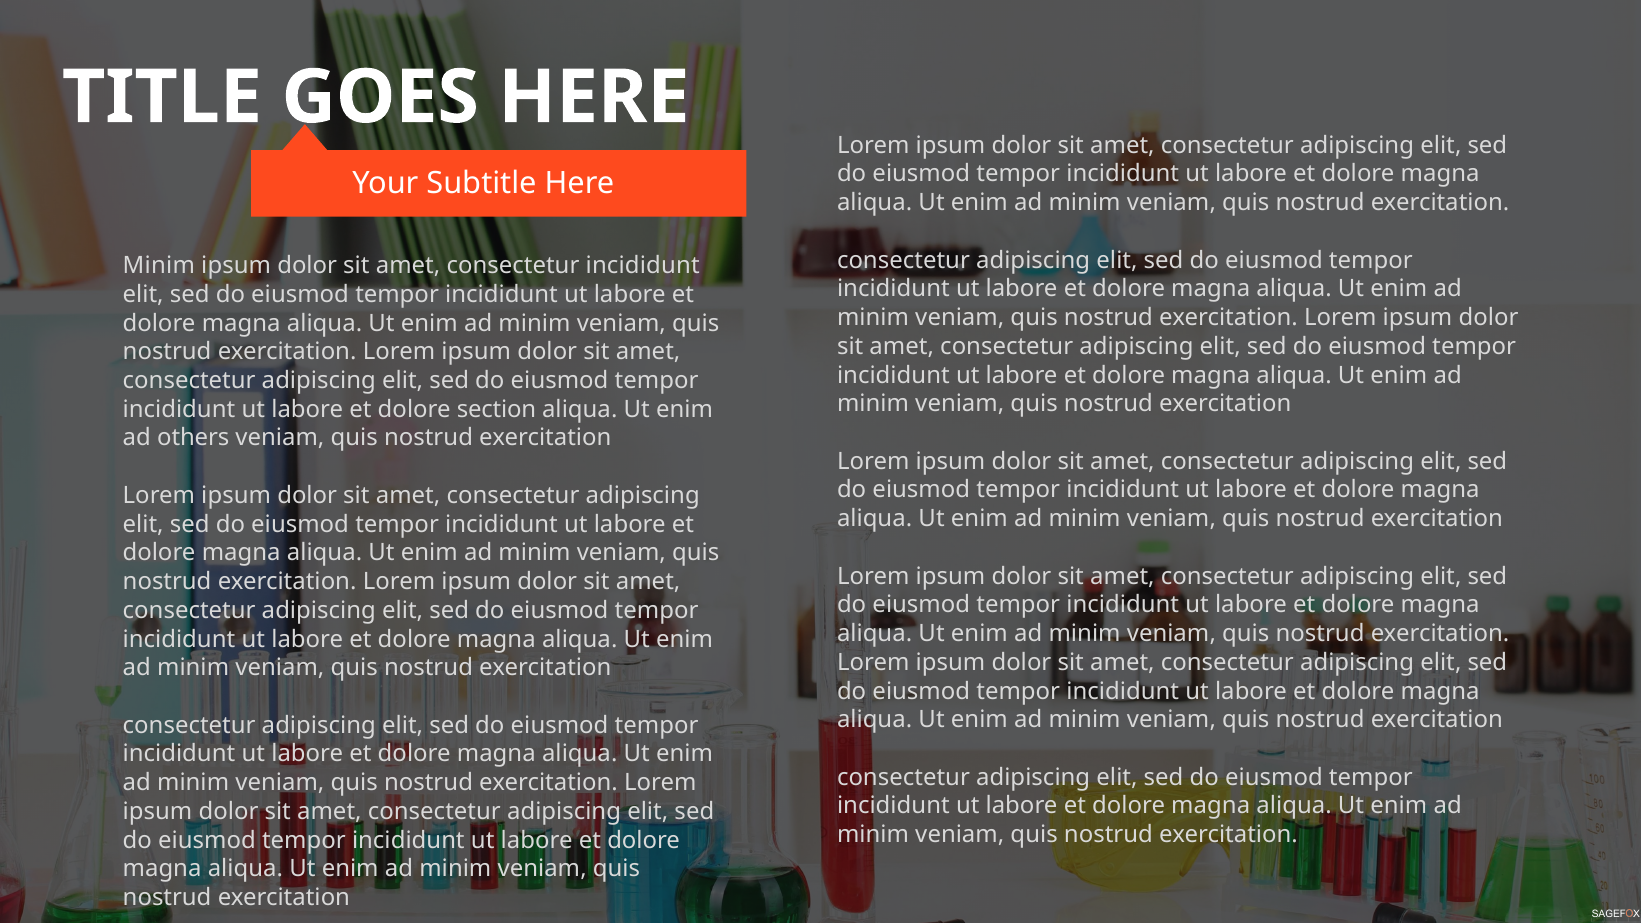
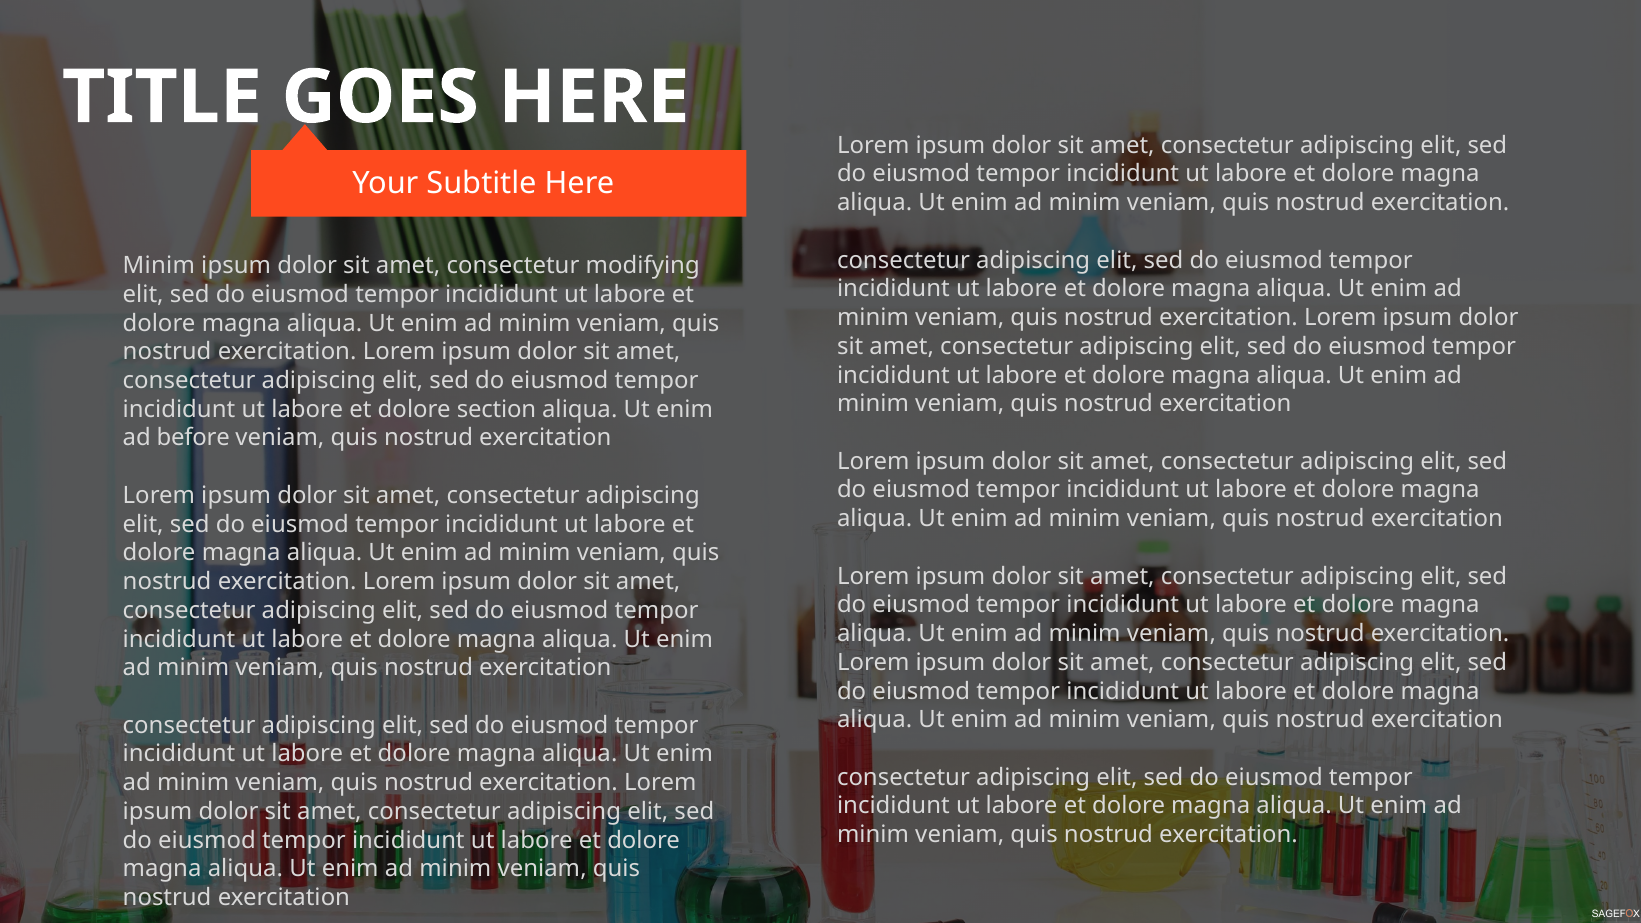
consectetur incididunt: incididunt -> modifying
others: others -> before
